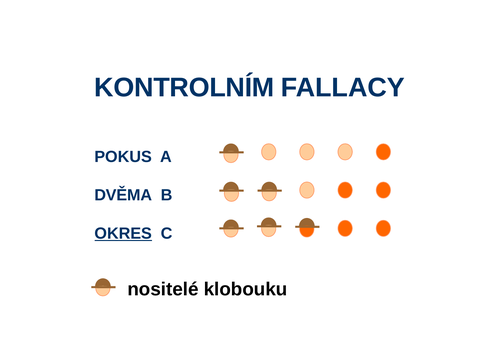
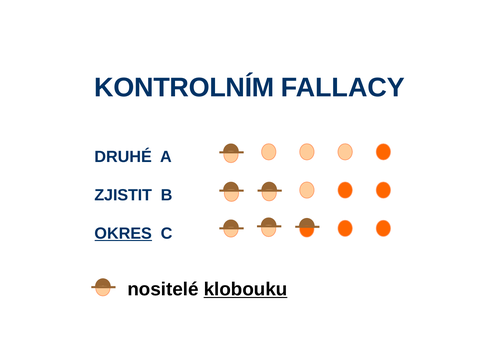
POKUS: POKUS -> DRUHÉ
DVĚMA: DVĚMA -> ZJISTIT
klobouku underline: none -> present
